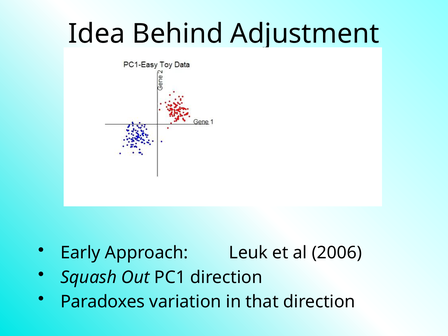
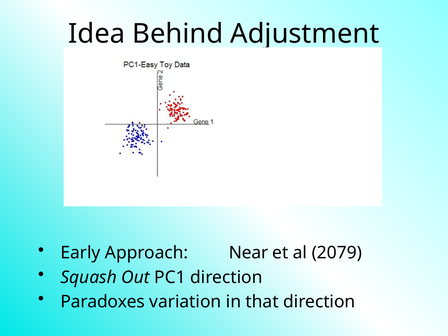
Leuk: Leuk -> Near
2006: 2006 -> 2079
